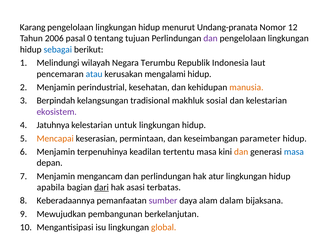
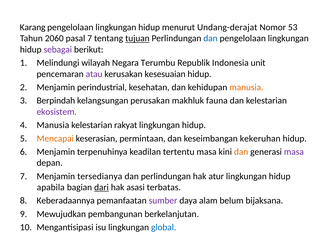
Undang-pranata: Undang-pranata -> Undang-derajat
12: 12 -> 53
2006: 2006 -> 2060
pasal 0: 0 -> 7
tujuan underline: none -> present
dan at (211, 38) colour: purple -> blue
sebagai colour: blue -> purple
laut: laut -> unit
atau colour: blue -> purple
mengalami: mengalami -> kesesuaian
tradisional: tradisional -> perusakan
sosial: sosial -> fauna
Jatuhnya at (53, 125): Jatuhnya -> Manusia
untuk: untuk -> rakyat
parameter: parameter -> kekeruhan
masa at (294, 152) colour: blue -> purple
mengancam: mengancam -> tersedianya
dalam: dalam -> belum
global colour: orange -> blue
